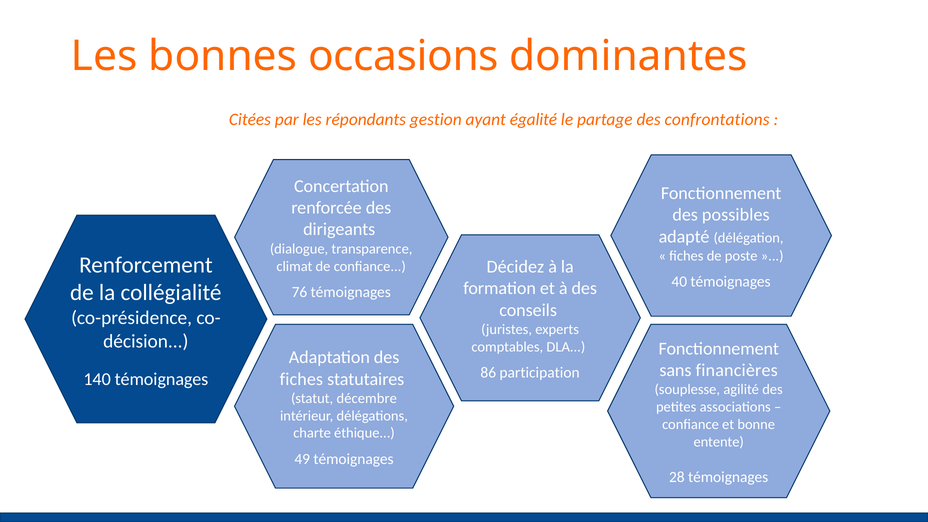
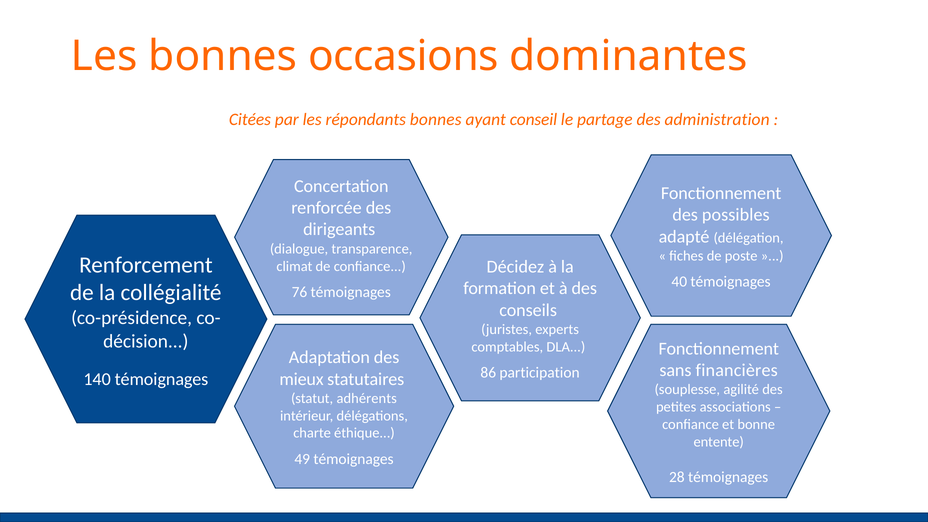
répondants gestion: gestion -> bonnes
égalité: égalité -> conseil
confrontations: confrontations -> administration
fiches at (301, 379): fiches -> mieux
décembre: décembre -> adhérents
